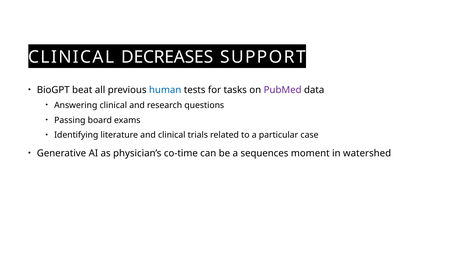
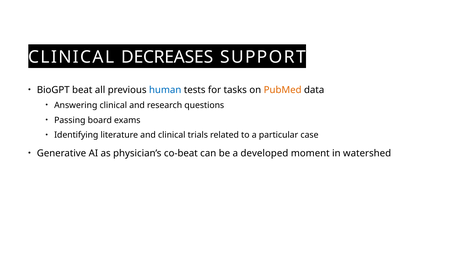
PubMed colour: purple -> orange
co-time: co-time -> co-beat
sequences: sequences -> developed
